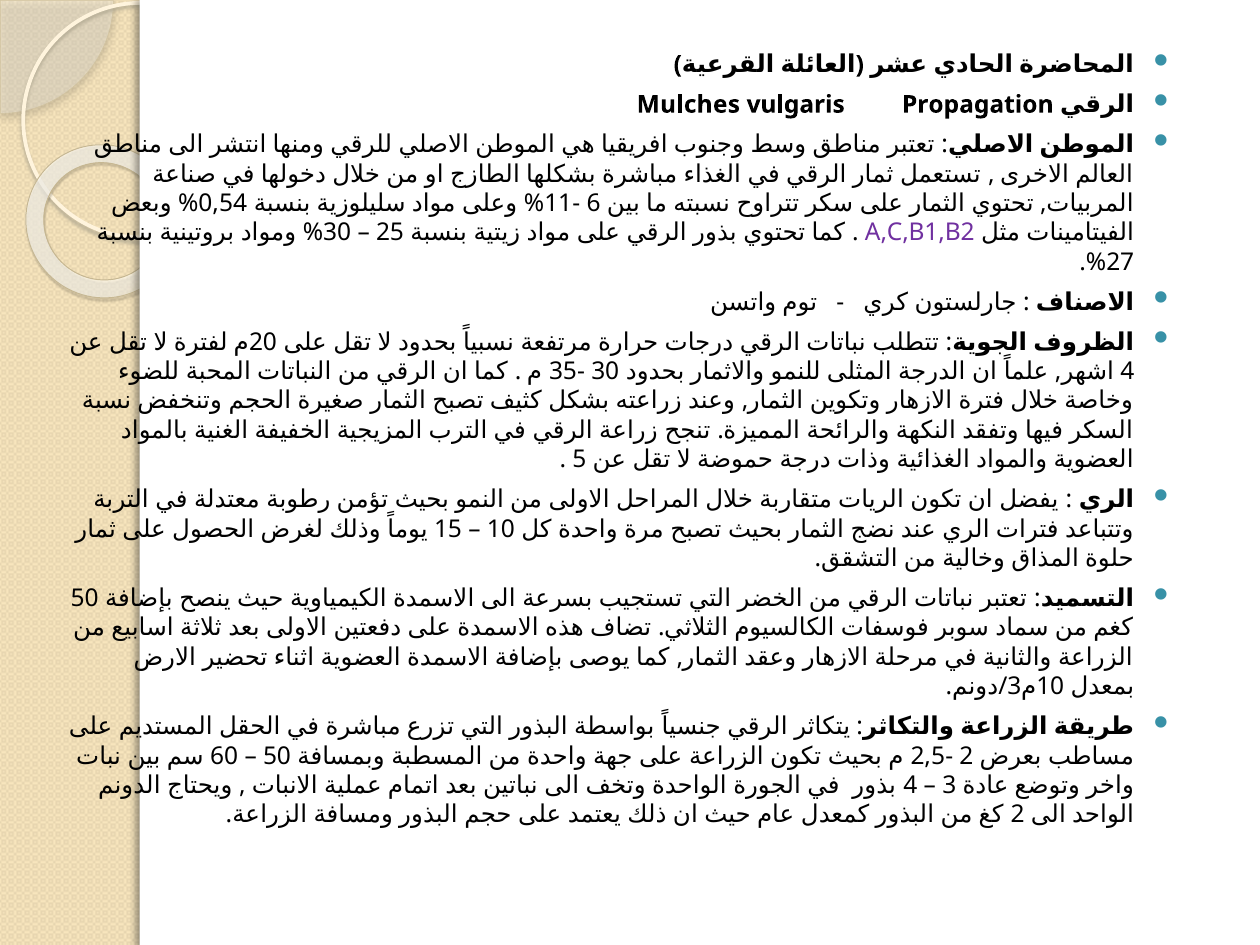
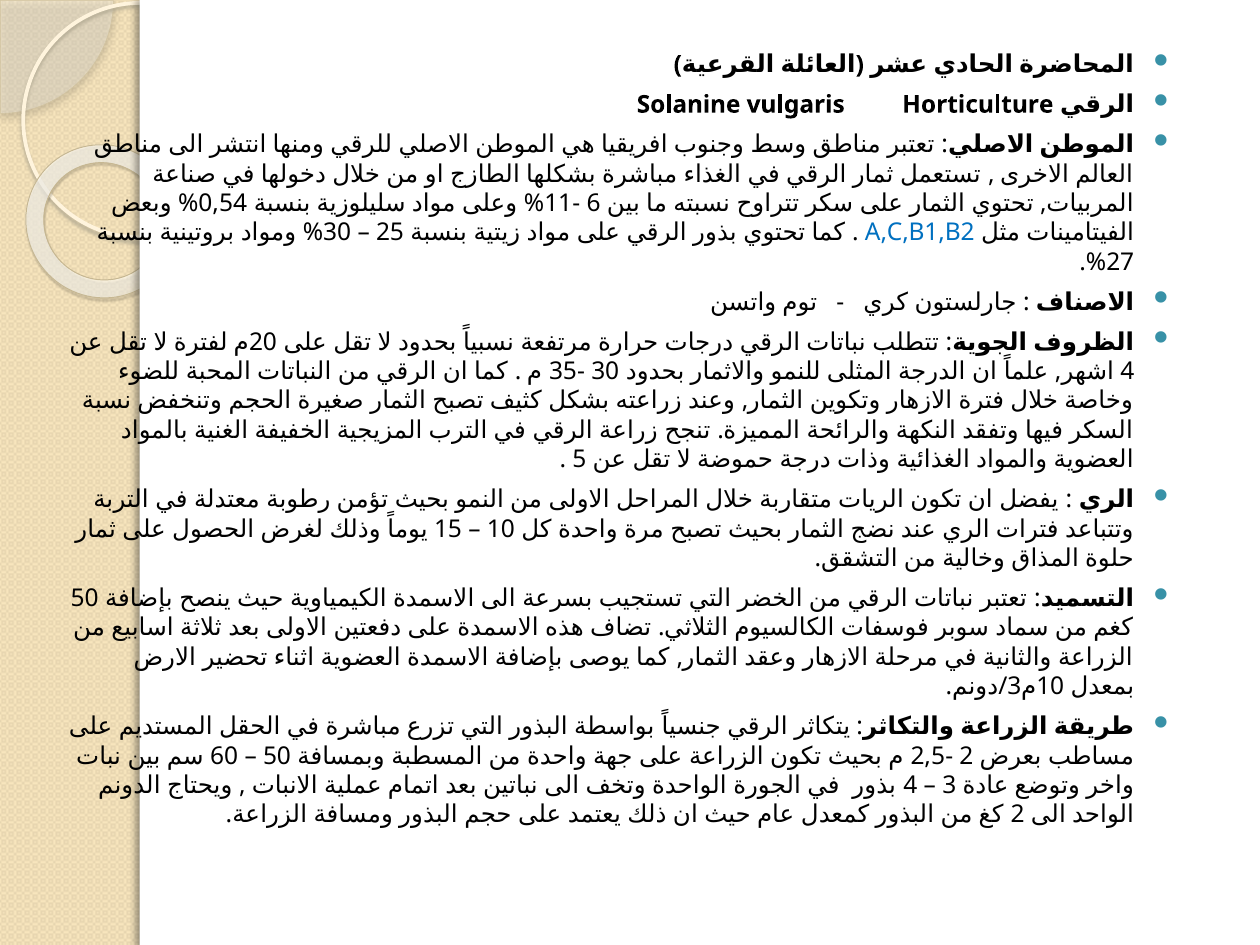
Mulches: Mulches -> Solanine
Propagation: Propagation -> Horticulture
A,C,B1,B2 colour: purple -> blue
